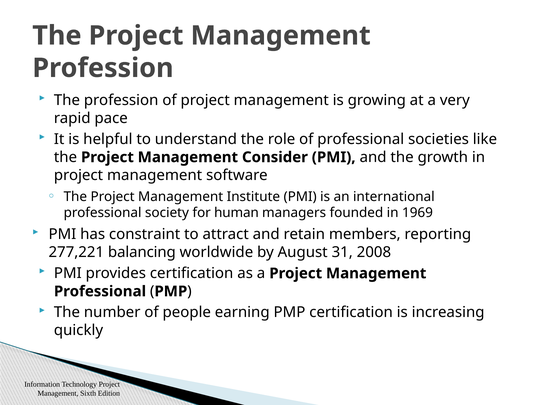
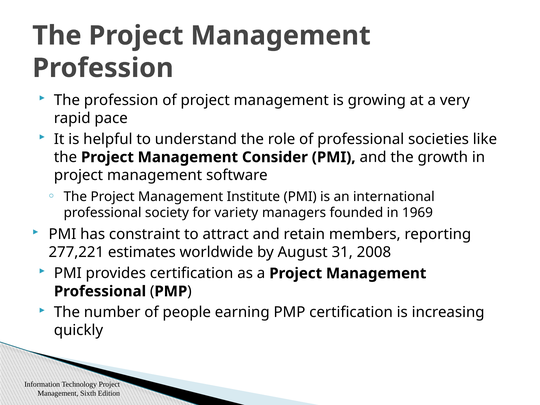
human: human -> variety
balancing: balancing -> estimates
